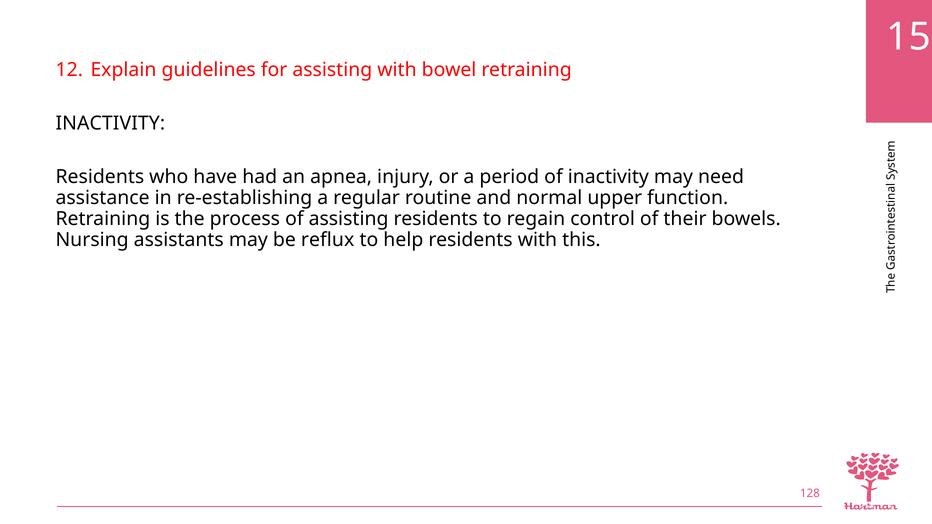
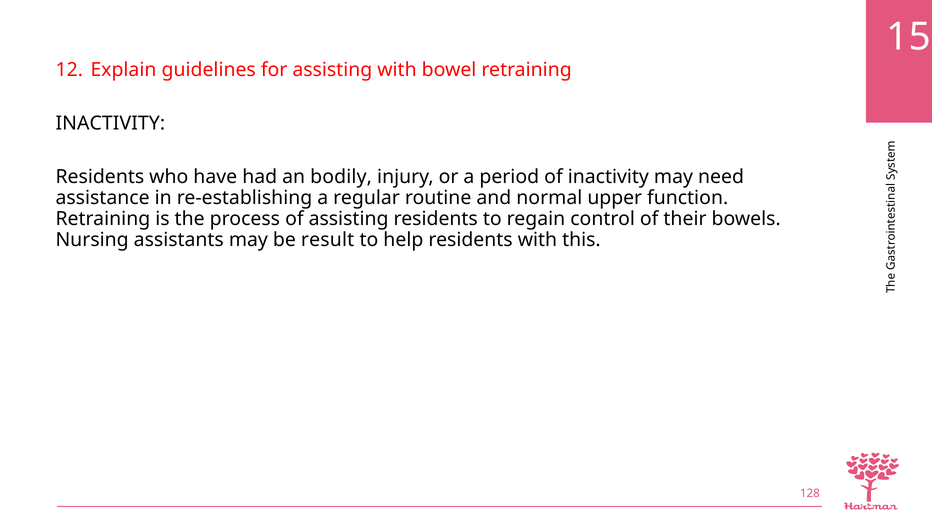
apnea: apnea -> bodily
reflux: reflux -> result
